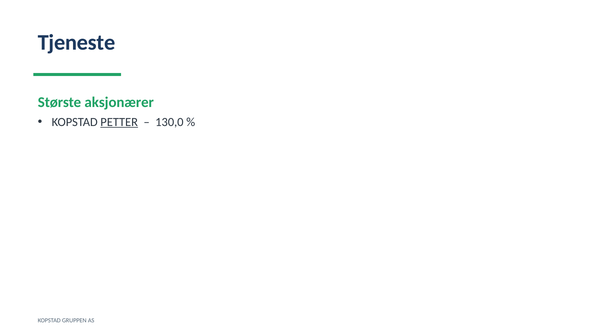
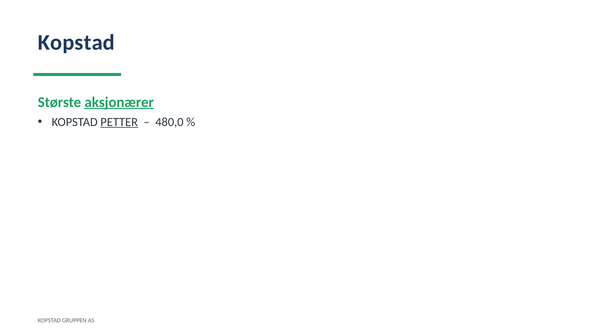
Tjeneste at (77, 42): Tjeneste -> Kopstad
aksjonærer underline: none -> present
130,0: 130,0 -> 480,0
